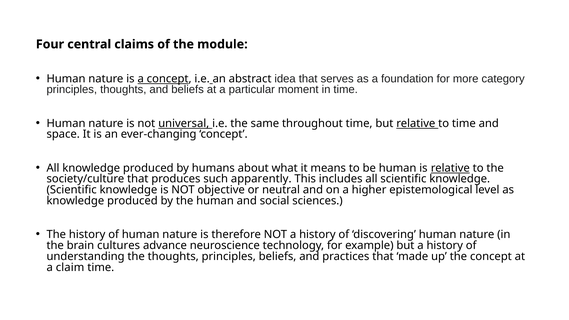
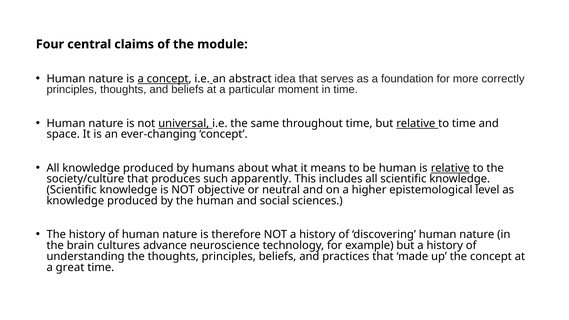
category: category -> correctly
claim: claim -> great
